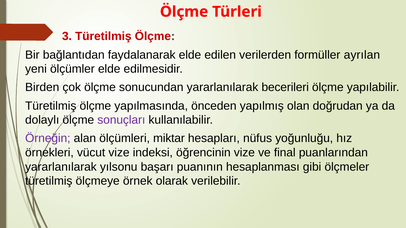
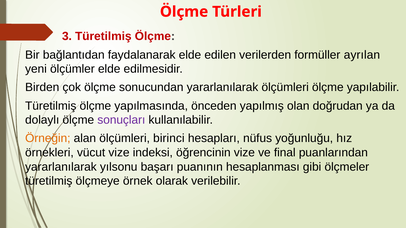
yararlanılarak becerileri: becerileri -> ölçümleri
Örneğin colour: purple -> orange
miktar: miktar -> birinci
